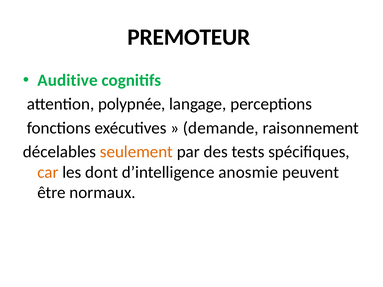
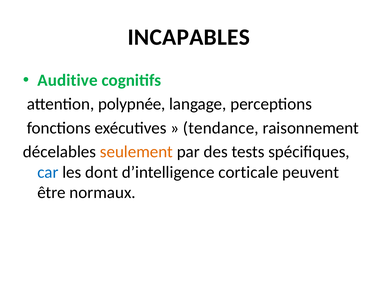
PREMOTEUR: PREMOTEUR -> INCAPABLES
demande: demande -> tendance
car colour: orange -> blue
anosmie: anosmie -> corticale
